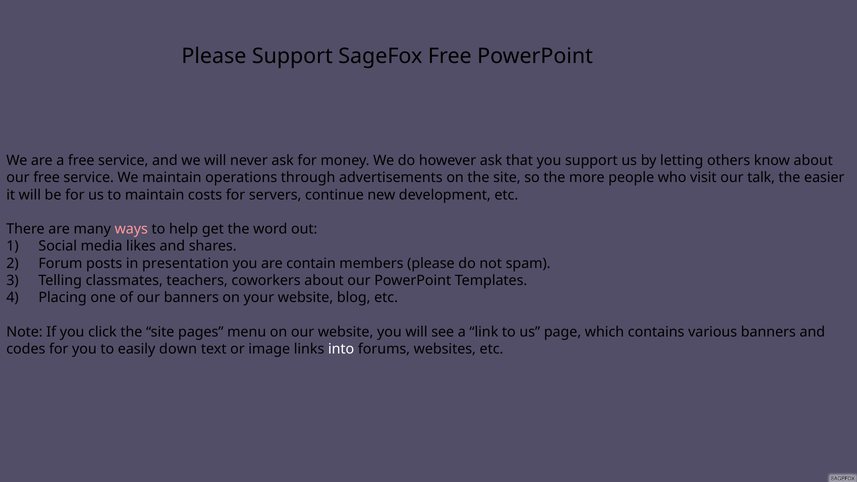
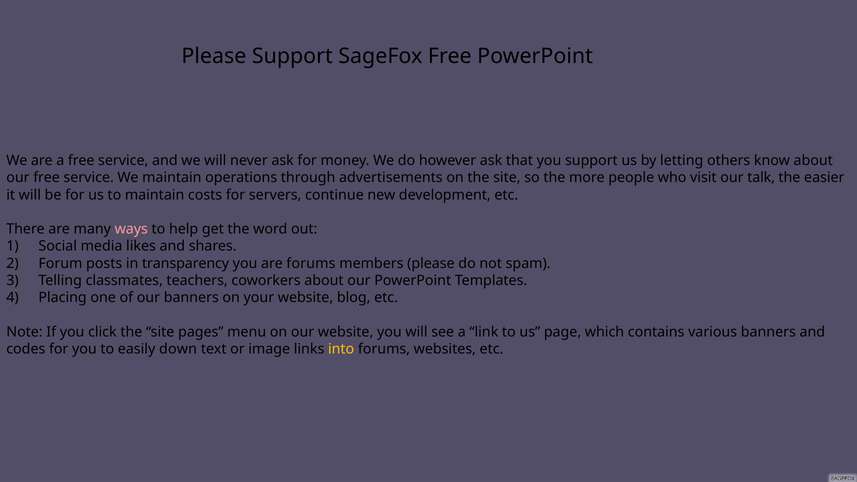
presentation: presentation -> transparency
are contain: contain -> forums
into colour: white -> yellow
